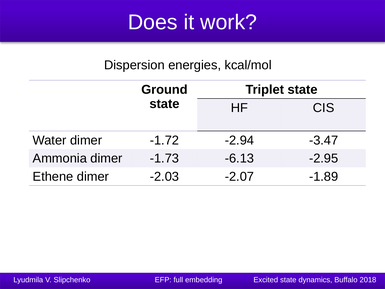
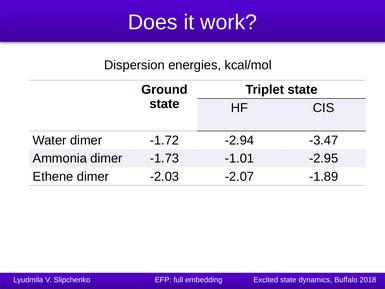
-6.13: -6.13 -> -1.01
